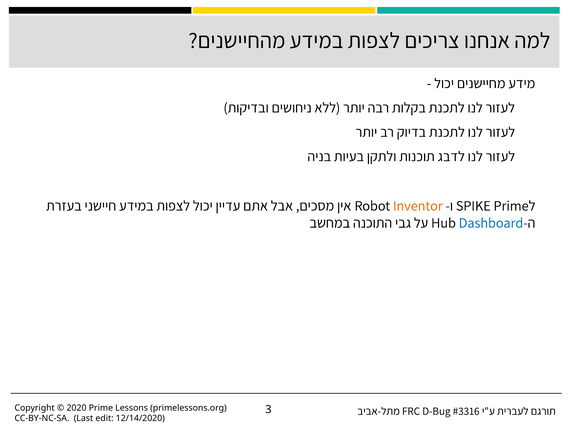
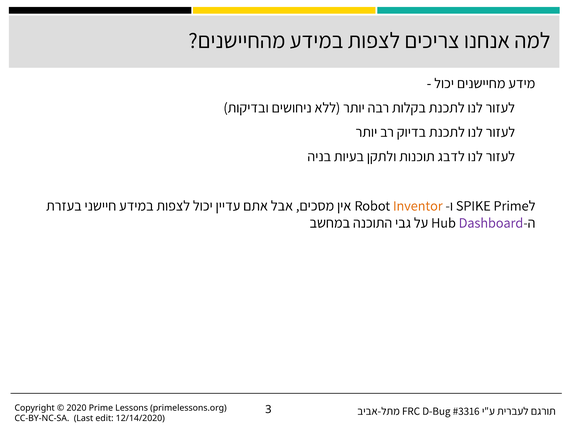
Dashboard colour: blue -> purple
